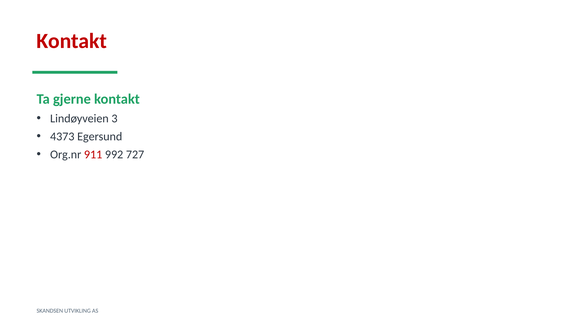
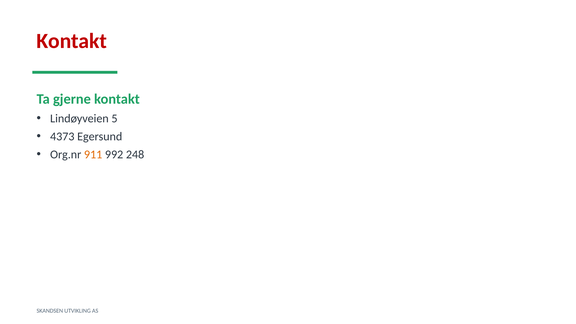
3: 3 -> 5
911 colour: red -> orange
727: 727 -> 248
